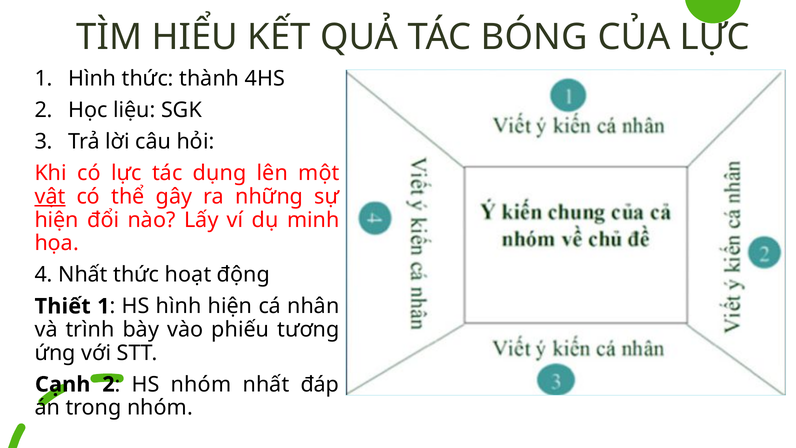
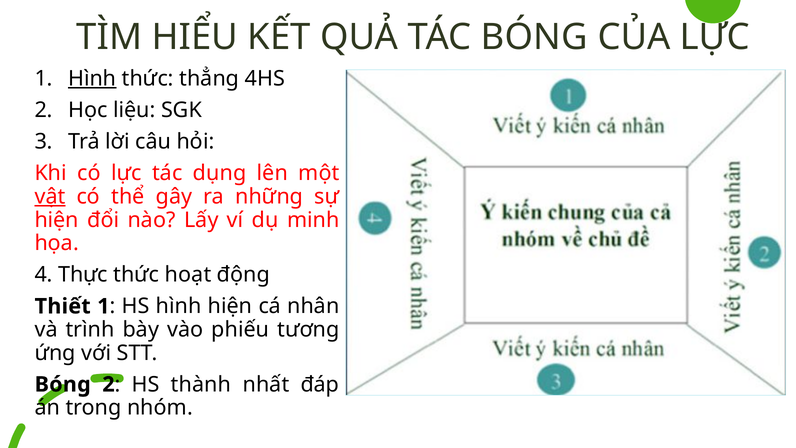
Hình at (92, 79) underline: none -> present
thành: thành -> thẳng
4 Nhất: Nhất -> Thực
Cạnh at (63, 384): Cạnh -> Bóng
HS nhóm: nhóm -> thành
